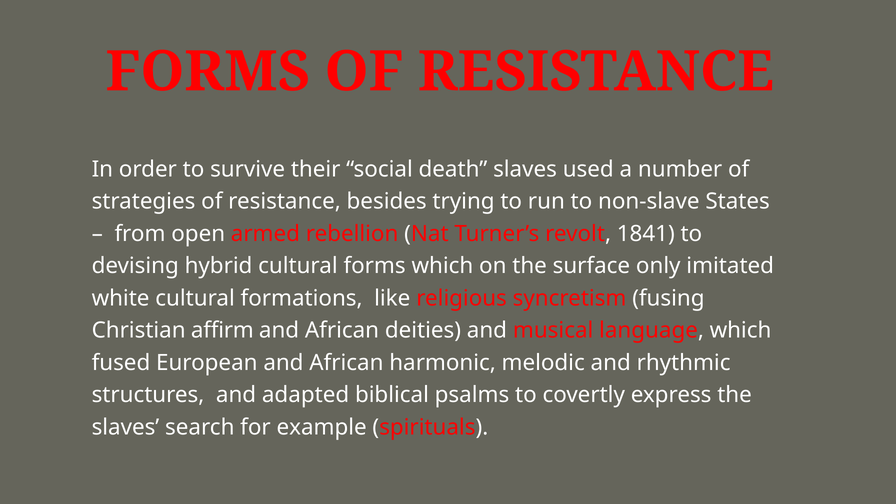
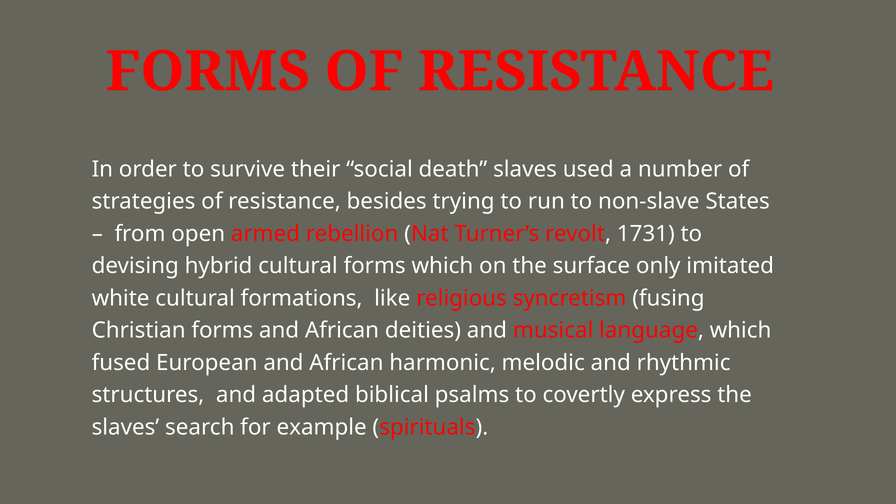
1841: 1841 -> 1731
Christian affirm: affirm -> forms
